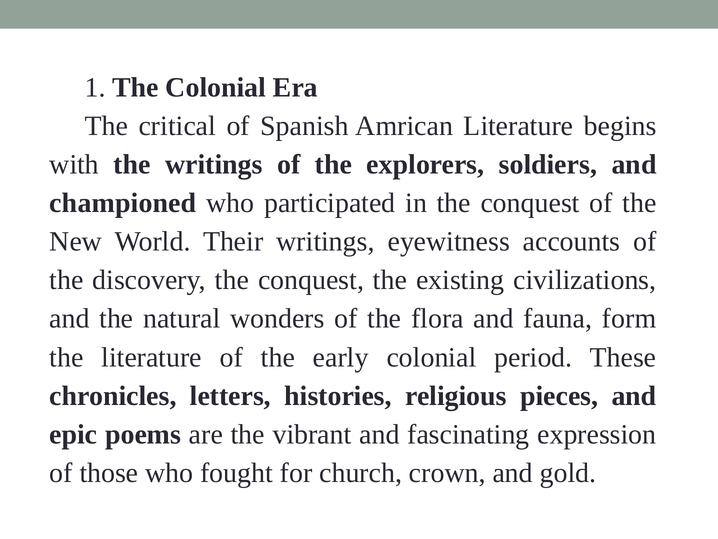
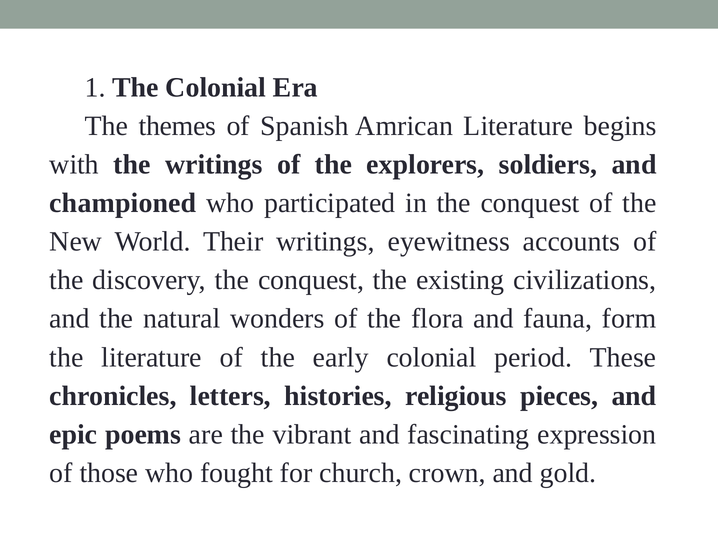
critical: critical -> themes
